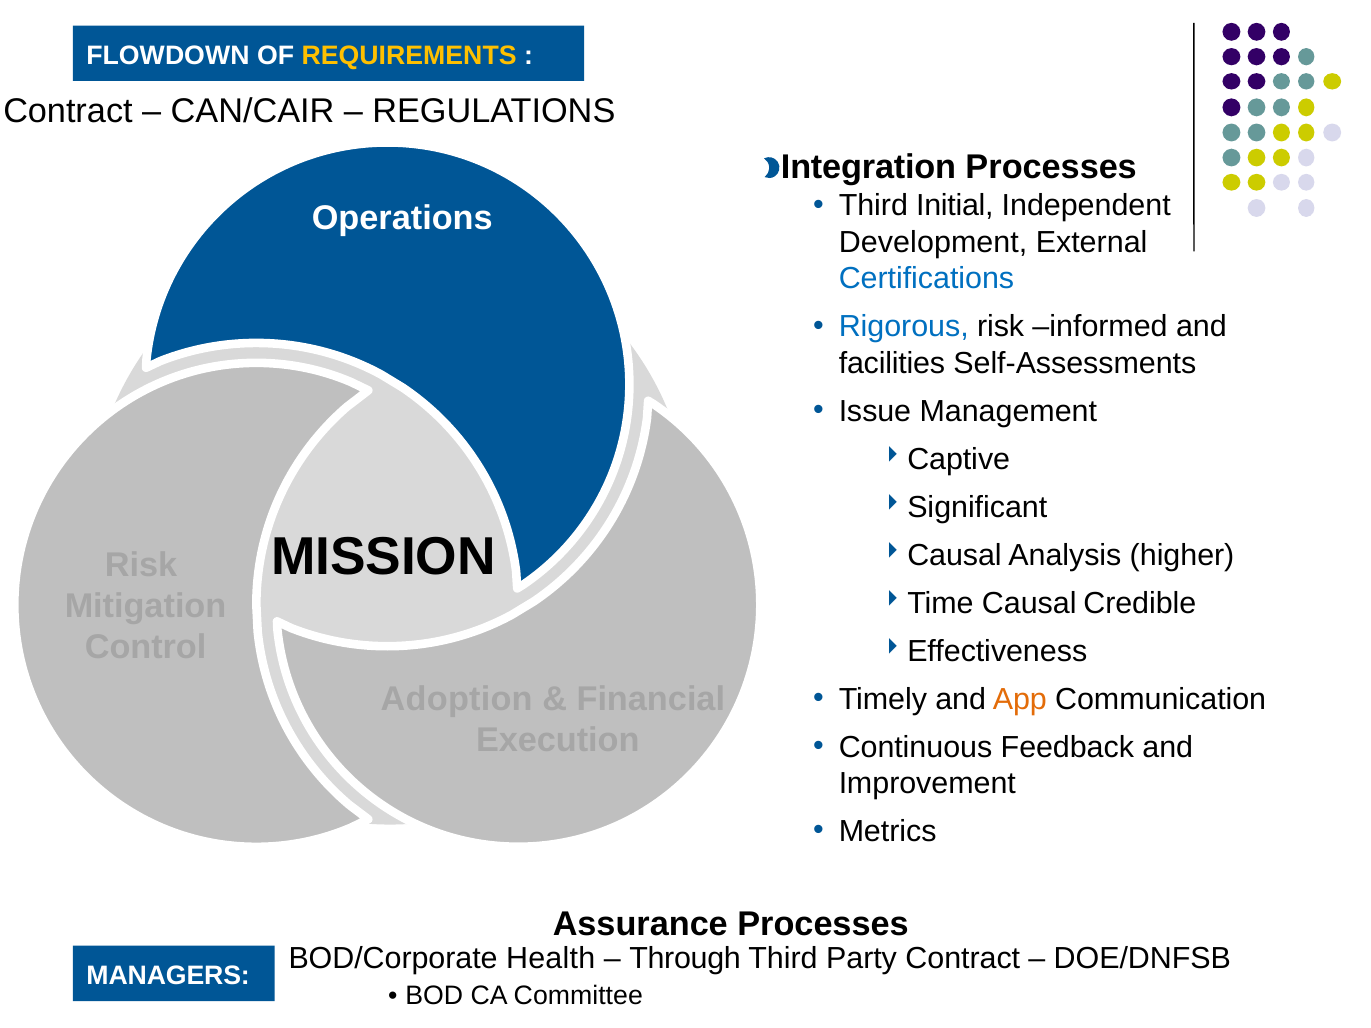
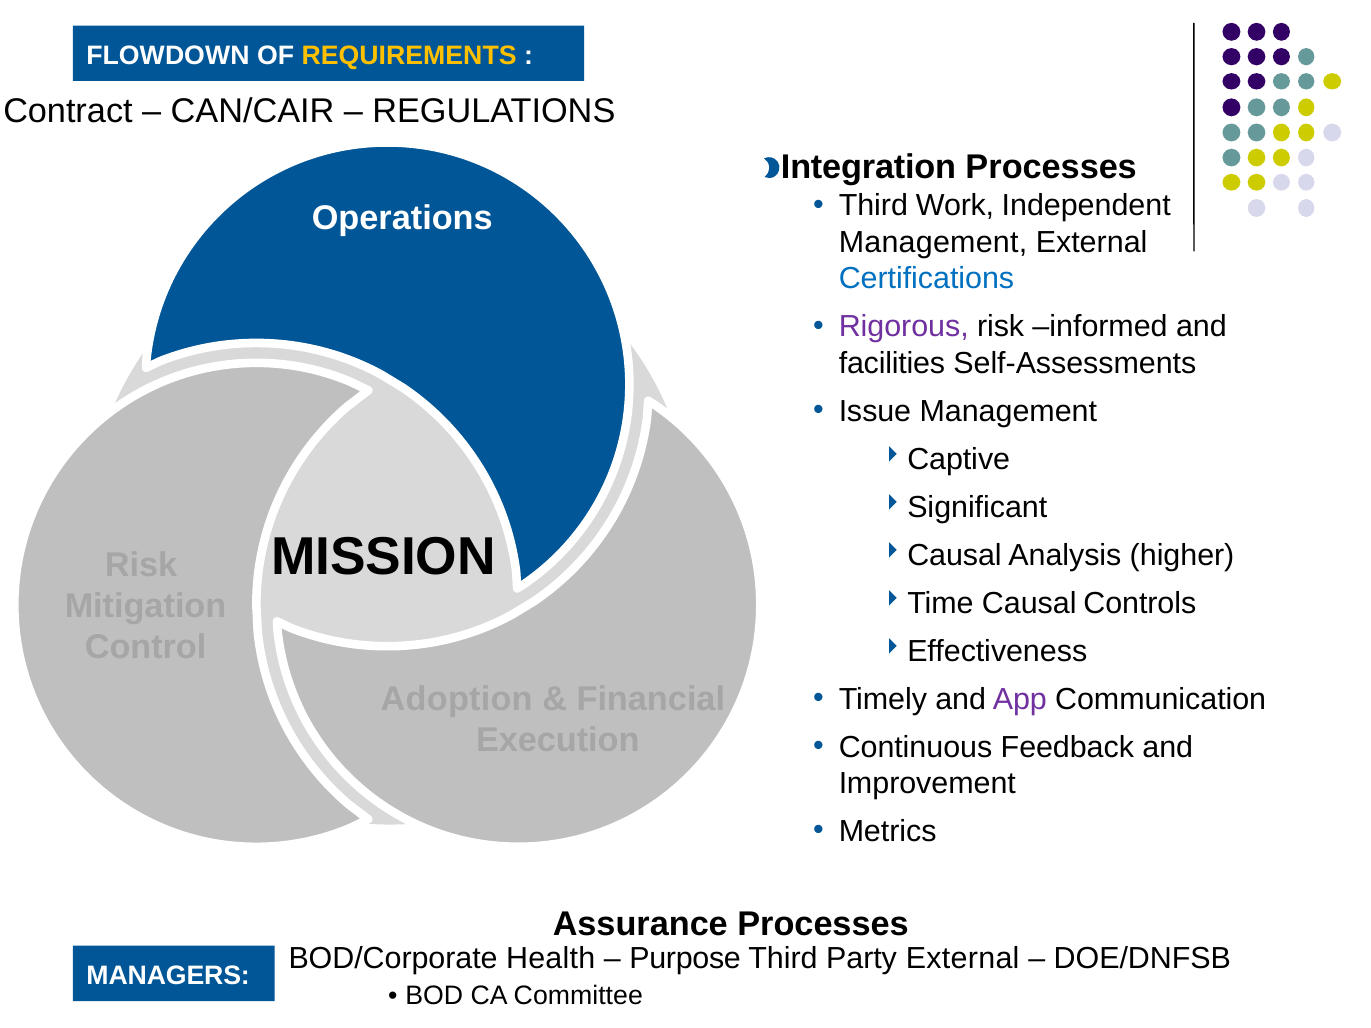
Initial: Initial -> Work
Development at (933, 242): Development -> Management
Rigorous colour: blue -> purple
Credible: Credible -> Controls
App colour: orange -> purple
Through: Through -> Purpose
Party Contract: Contract -> External
